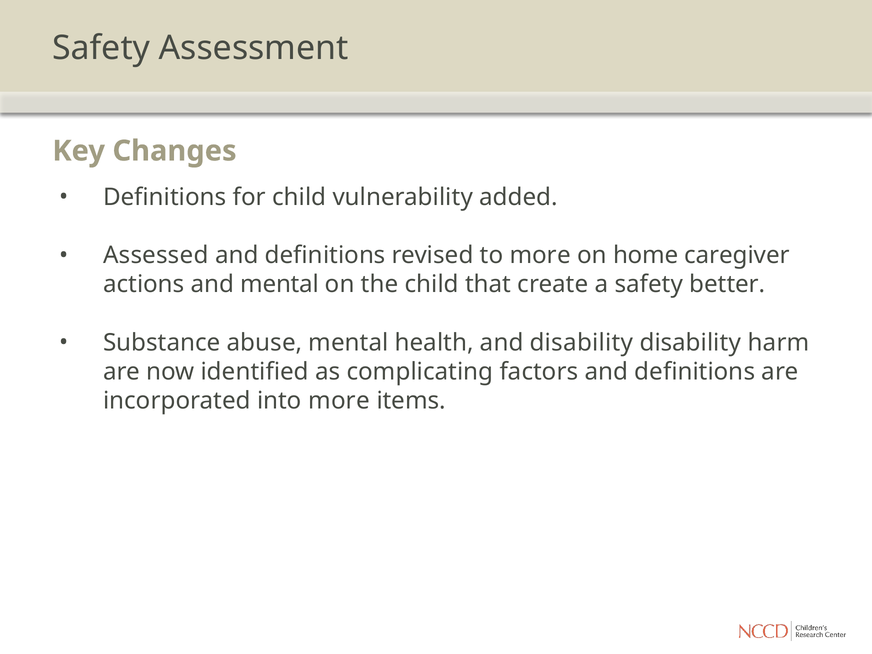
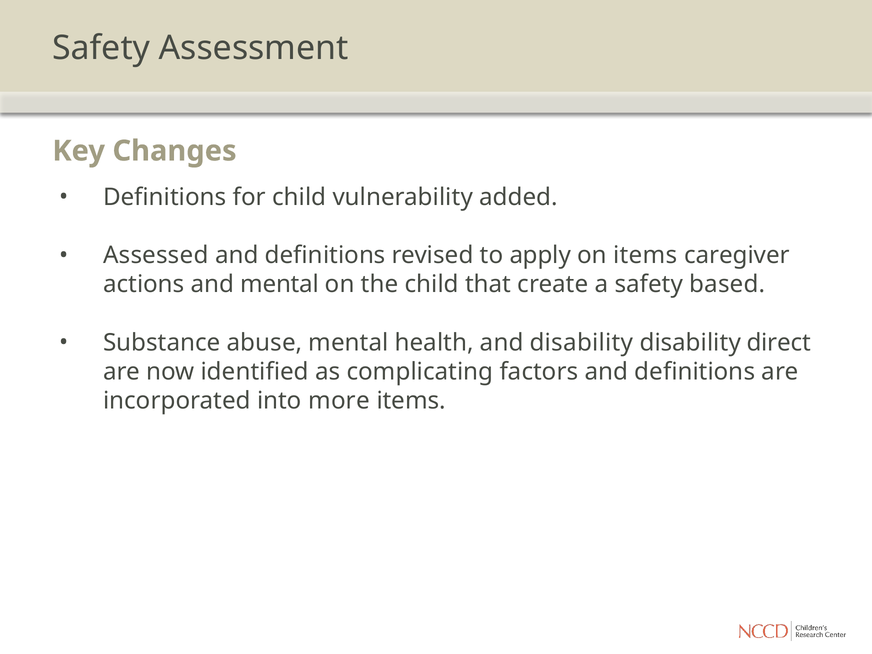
to more: more -> apply
on home: home -> items
better: better -> based
harm: harm -> direct
